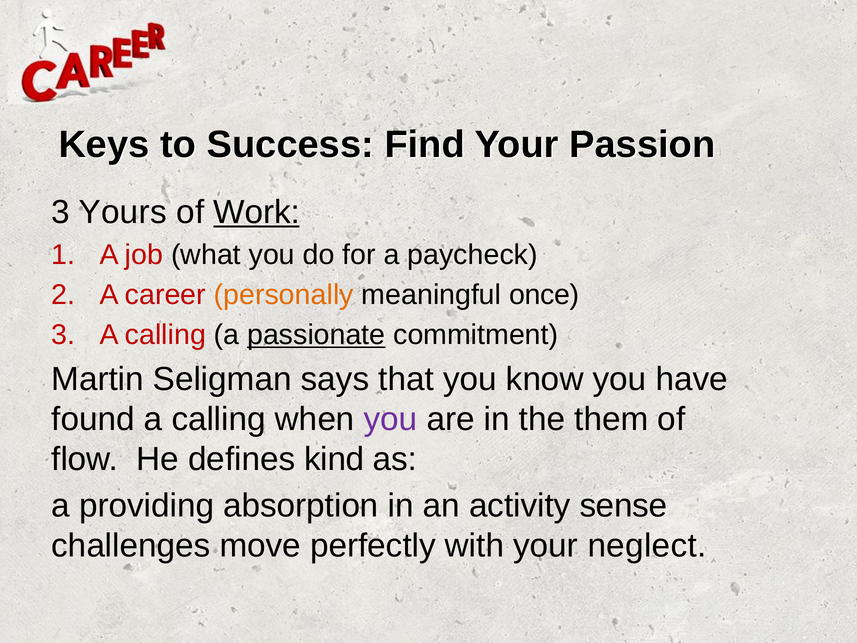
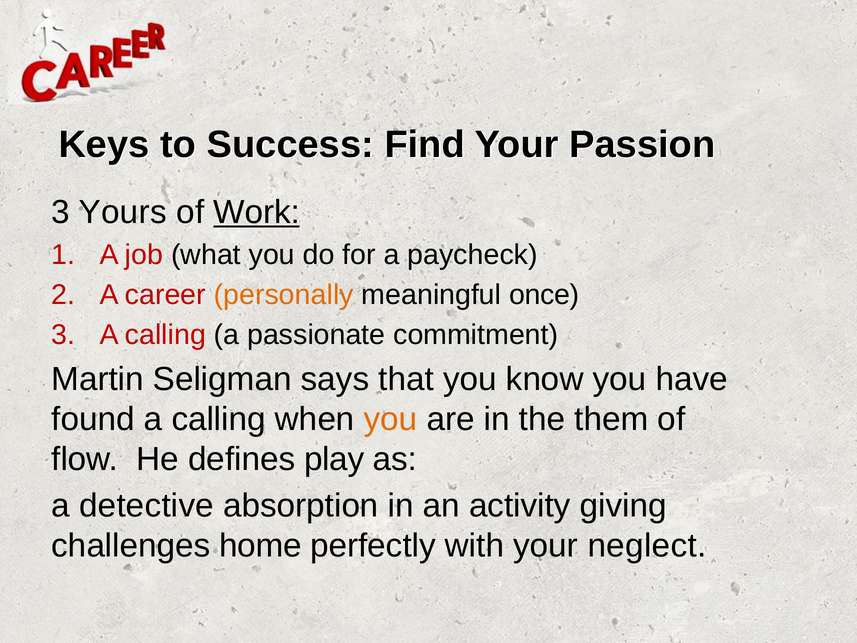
passionate underline: present -> none
you at (391, 419) colour: purple -> orange
kind: kind -> play
providing: providing -> detective
sense: sense -> giving
move: move -> home
